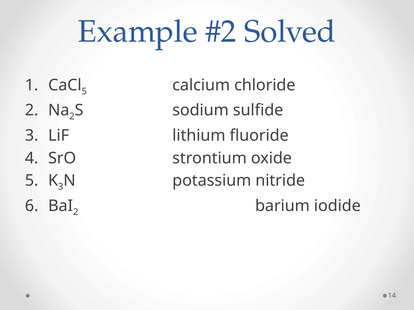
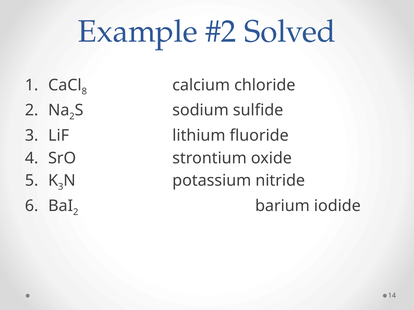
5 at (84, 92): 5 -> 8
